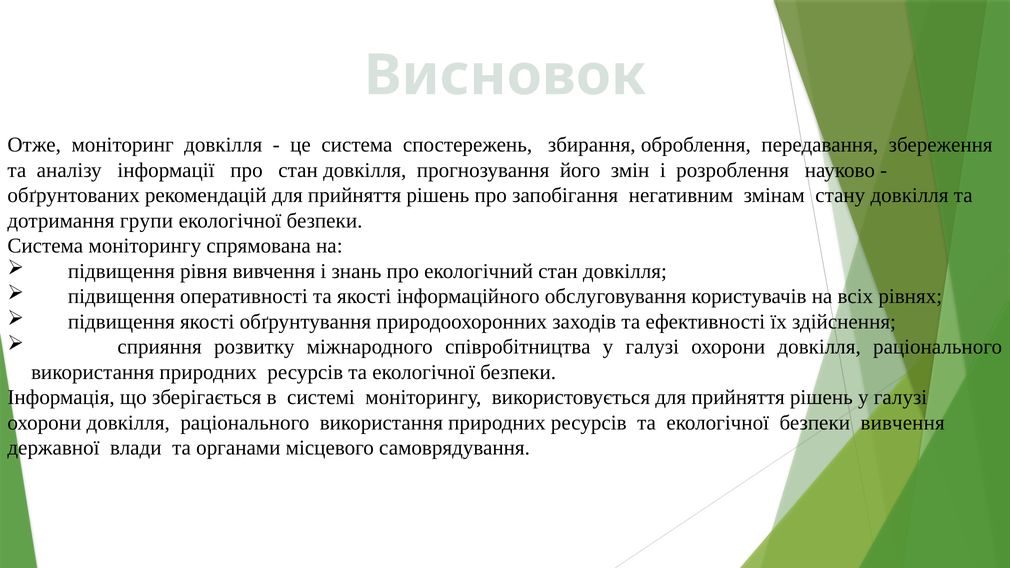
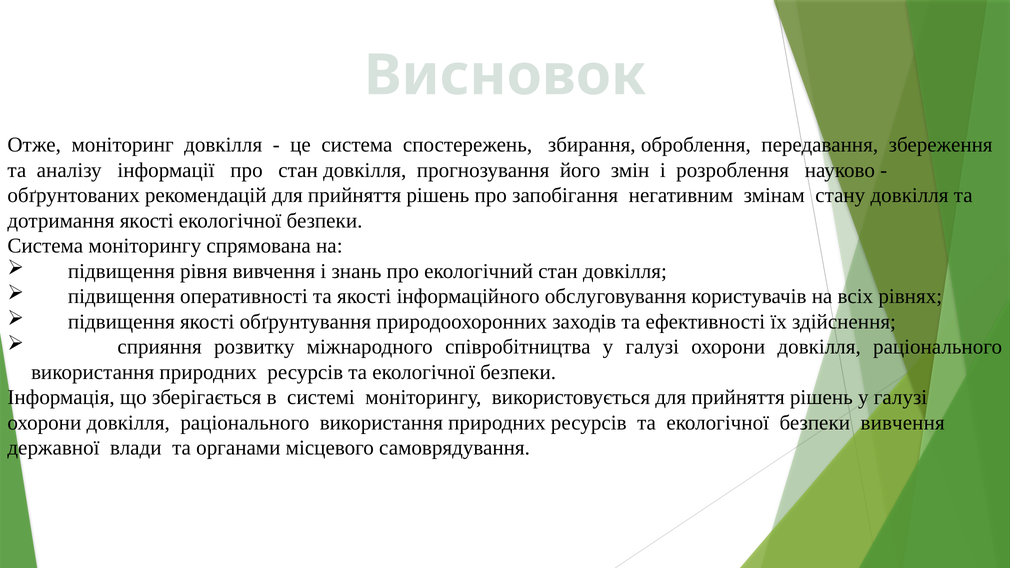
дотримання групи: групи -> якості
